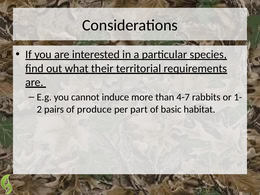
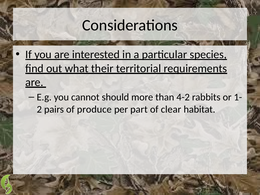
induce: induce -> should
4-7: 4-7 -> 4-2
basic: basic -> clear
